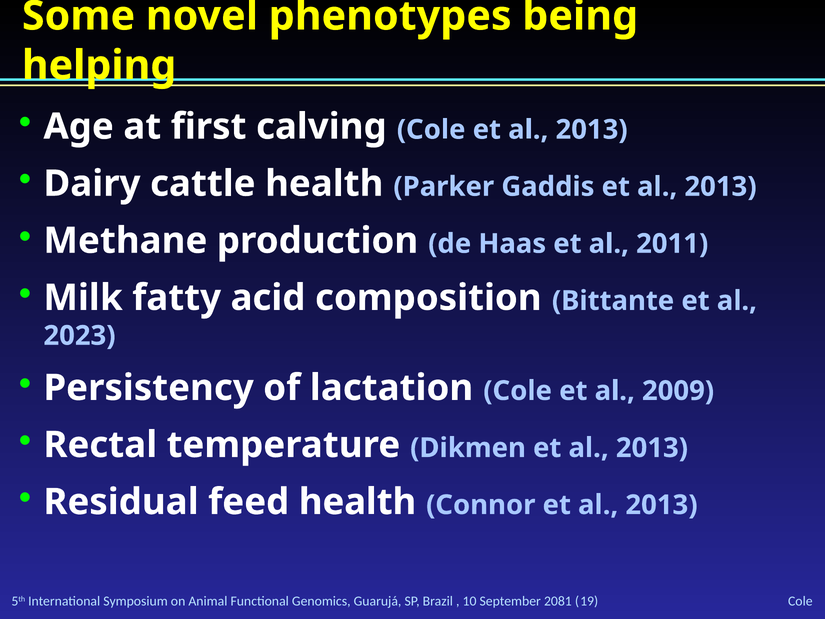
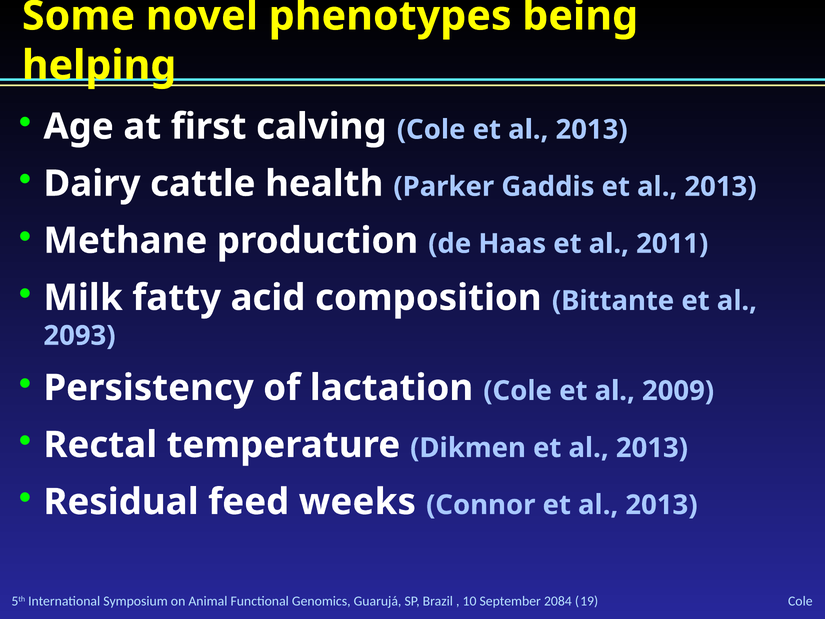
2023: 2023 -> 2093
feed health: health -> weeks
2081: 2081 -> 2084
